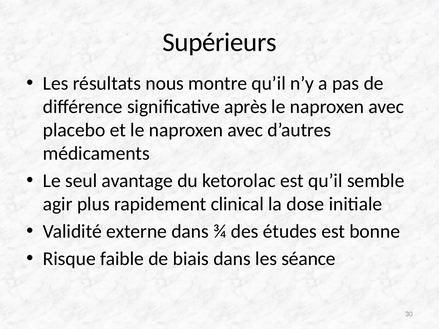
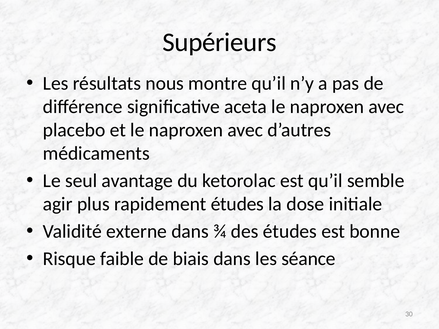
après: après -> aceta
rapidement clinical: clinical -> études
